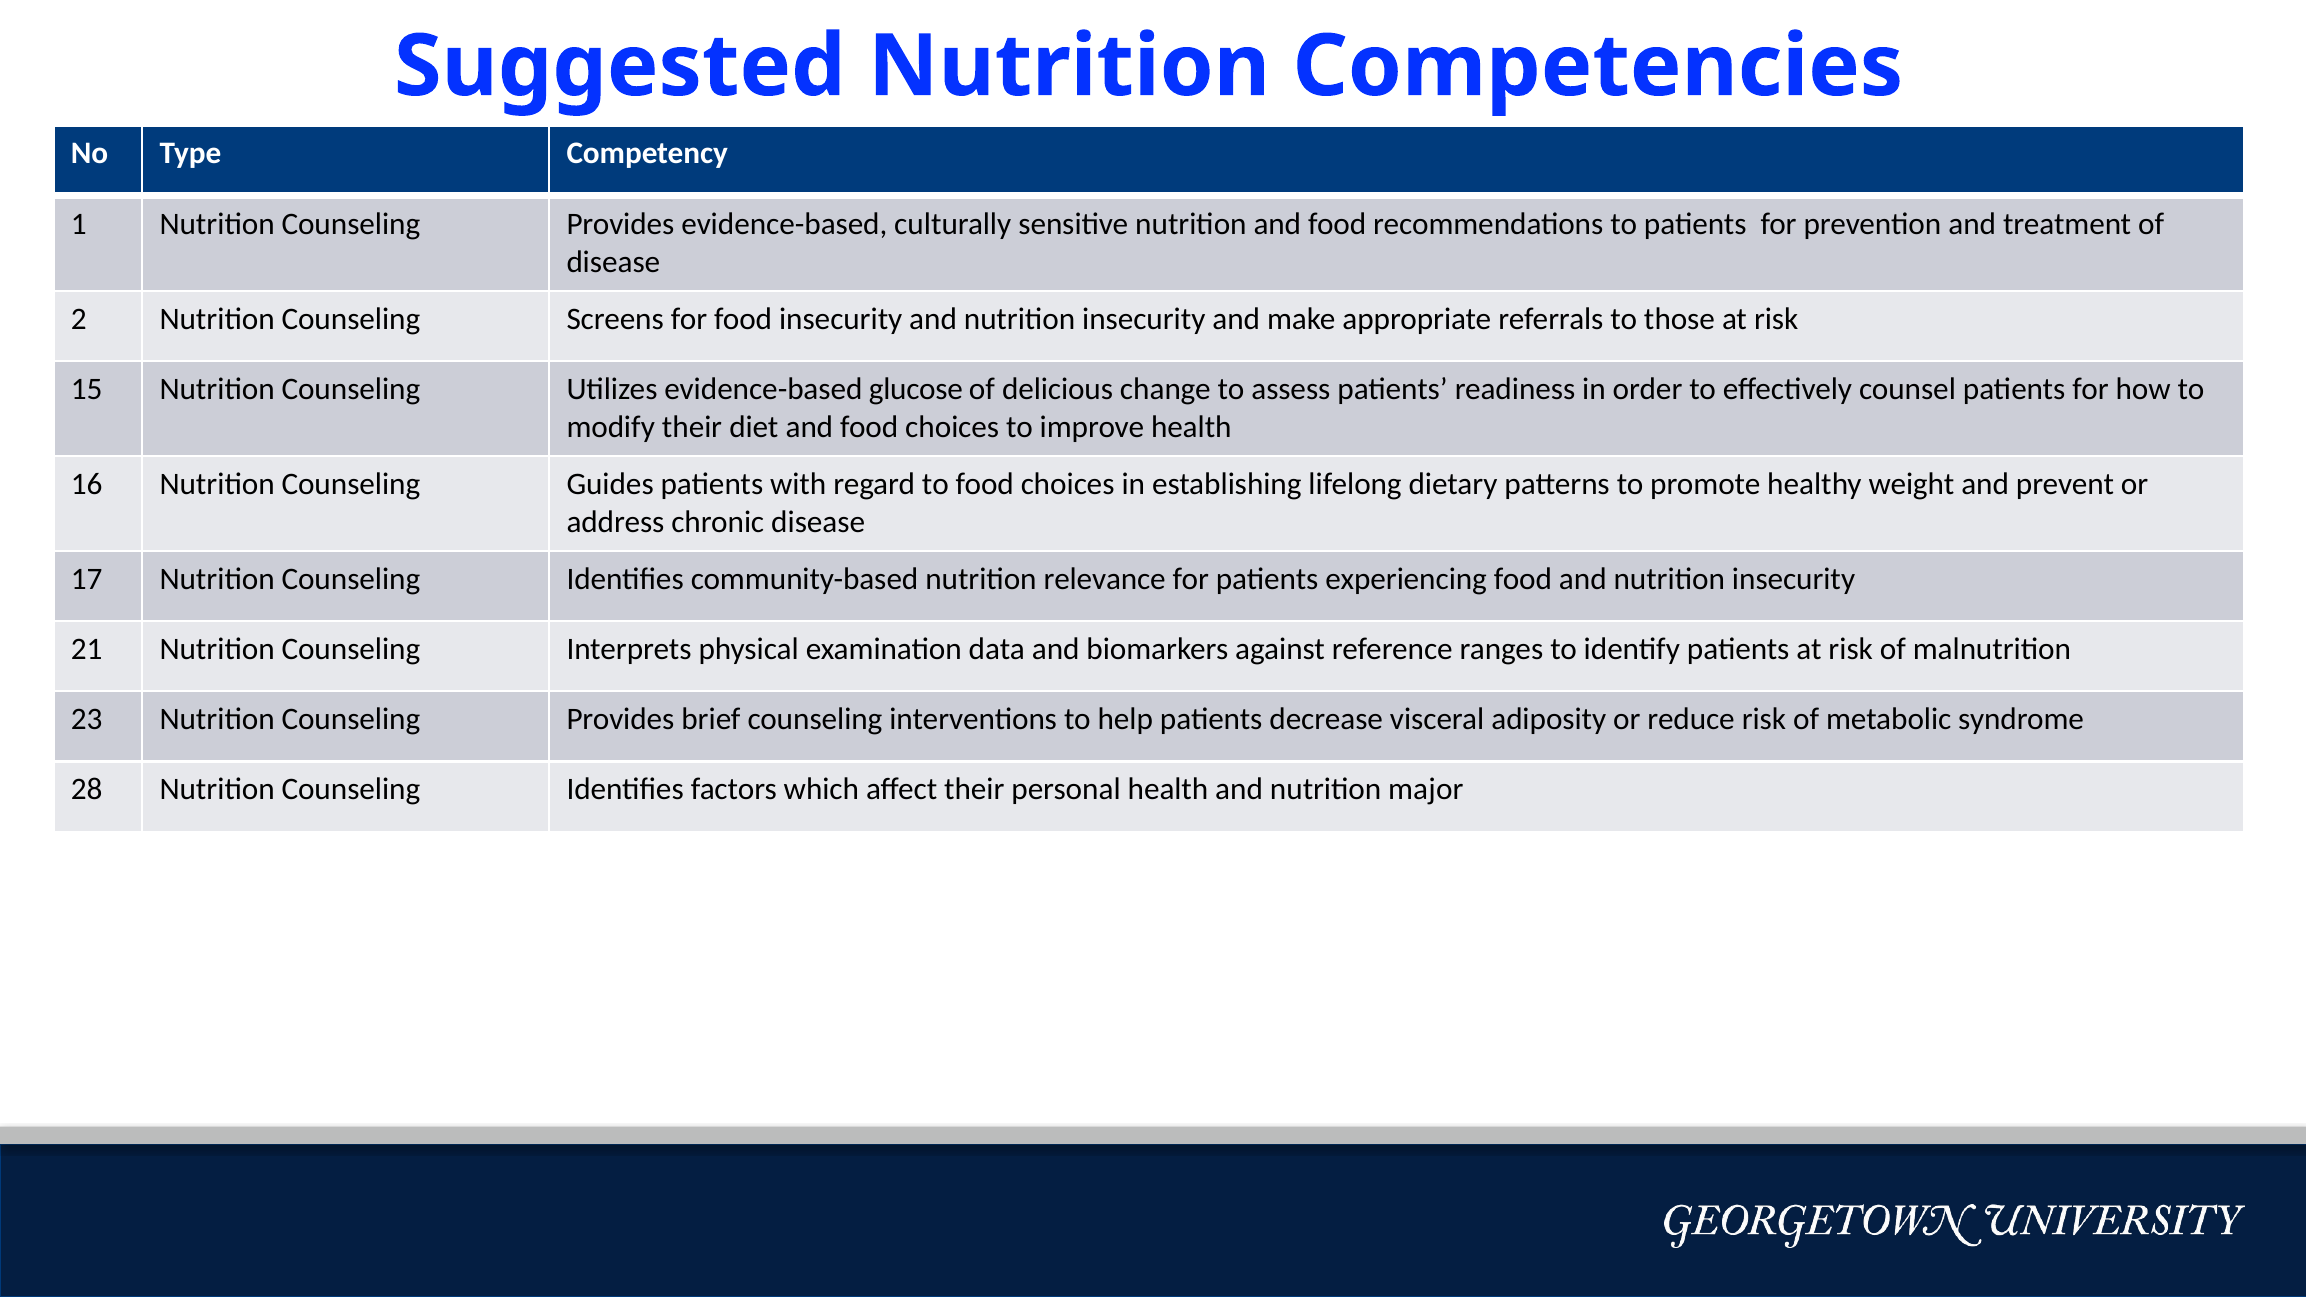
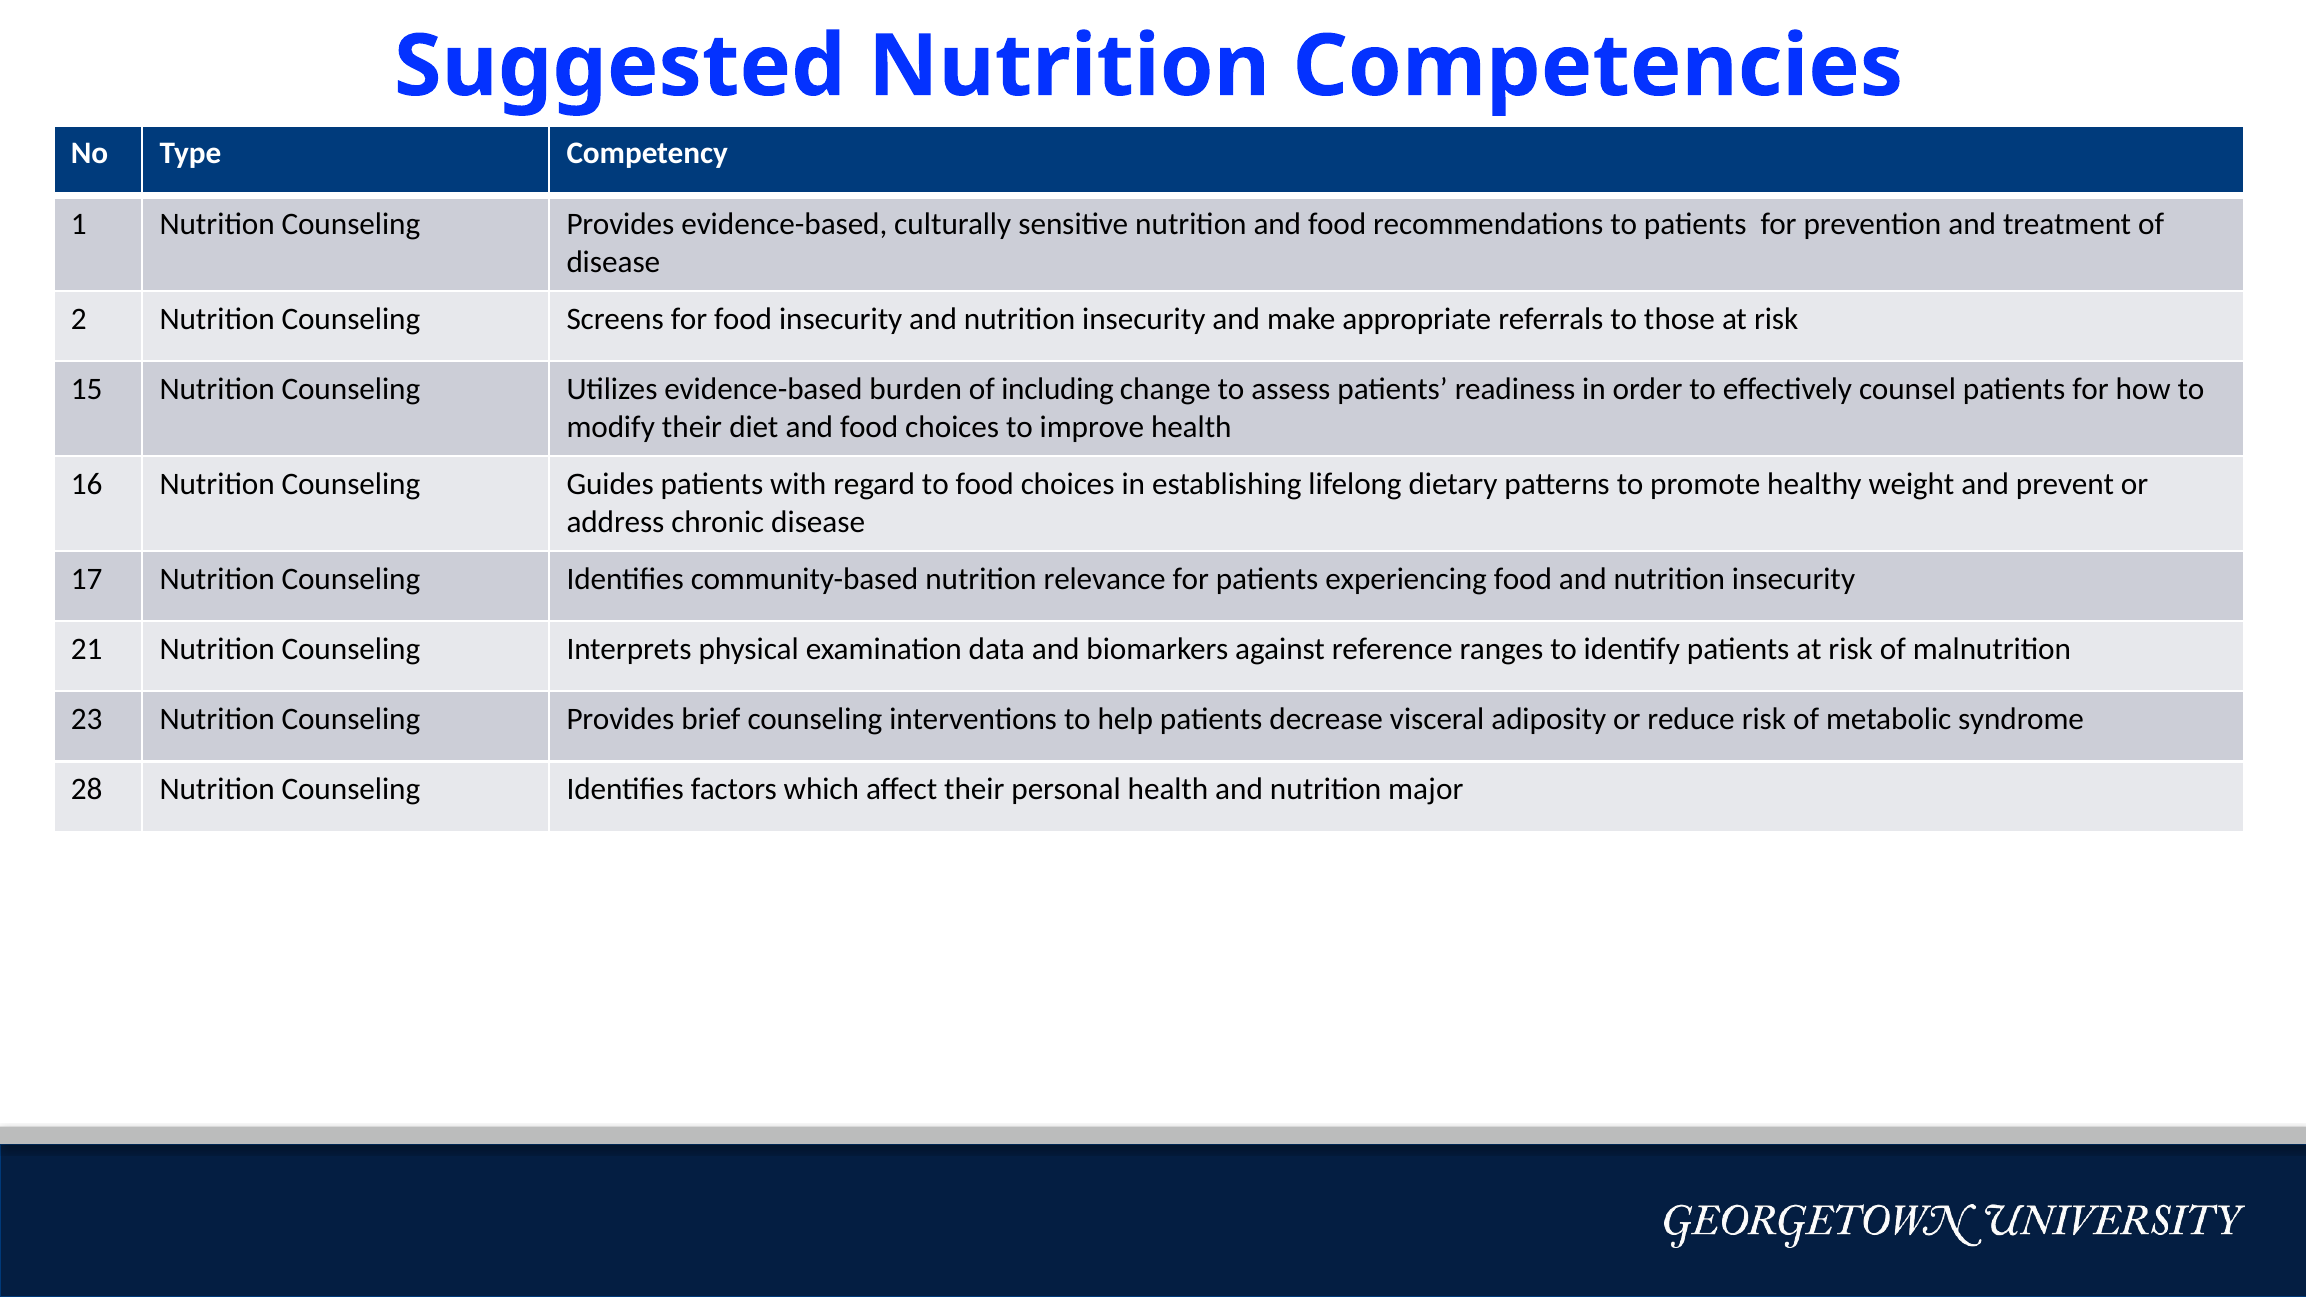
glucose: glucose -> burden
delicious: delicious -> including
